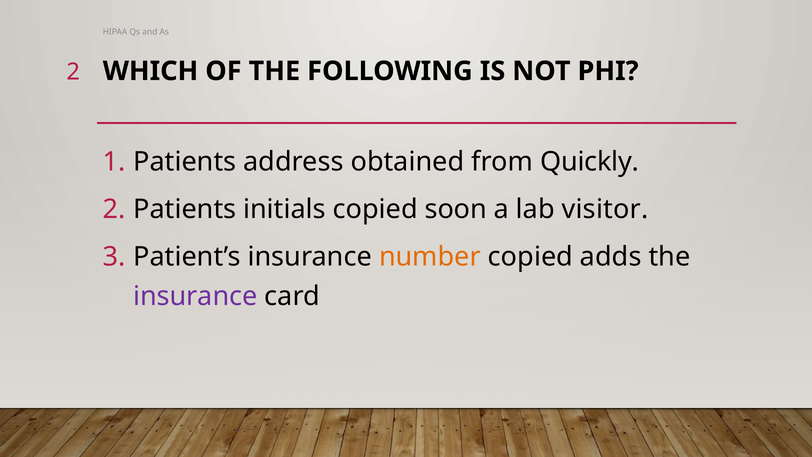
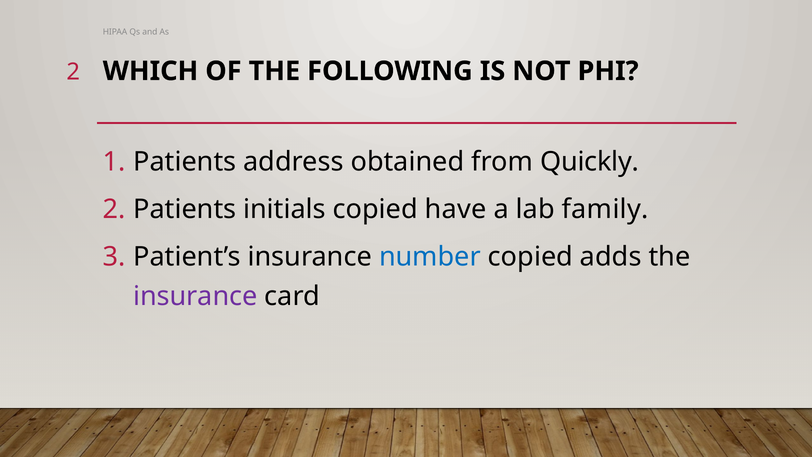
soon: soon -> have
visitor: visitor -> family
number colour: orange -> blue
